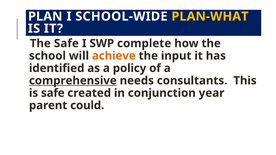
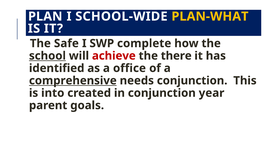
school underline: none -> present
achieve colour: orange -> red
input: input -> there
policy: policy -> office
needs consultants: consultants -> conjunction
is safe: safe -> into
could: could -> goals
